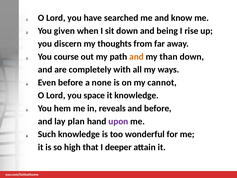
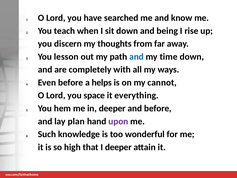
given: given -> teach
course: course -> lesson
and at (137, 57) colour: orange -> blue
than: than -> time
none: none -> helps
it knowledge: knowledge -> everything
in reveals: reveals -> deeper
